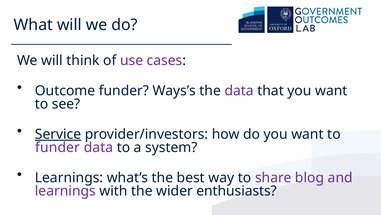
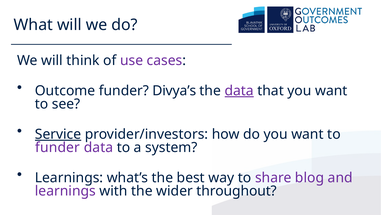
Ways’s: Ways’s -> Divya’s
data at (239, 90) underline: none -> present
enthusiasts: enthusiasts -> throughout
